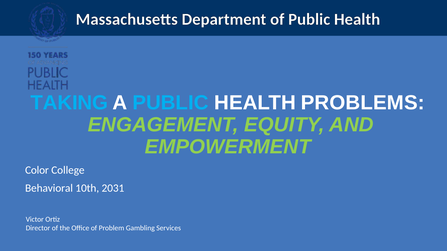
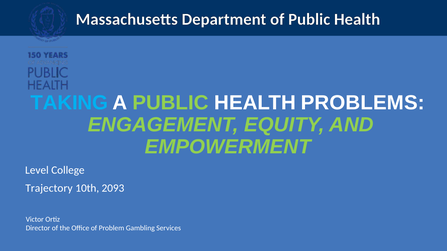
PUBLIC at (170, 103) colour: light blue -> light green
Color: Color -> Level
Behavioral: Behavioral -> Trajectory
2031: 2031 -> 2093
